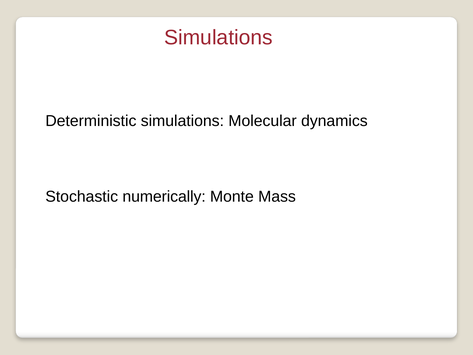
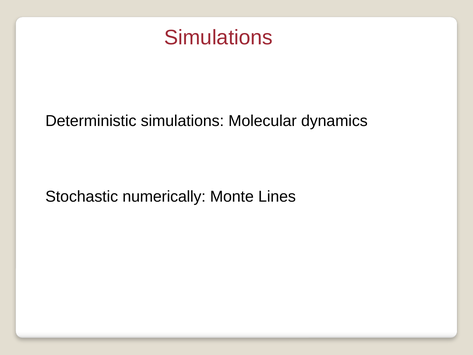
Mass: Mass -> Lines
